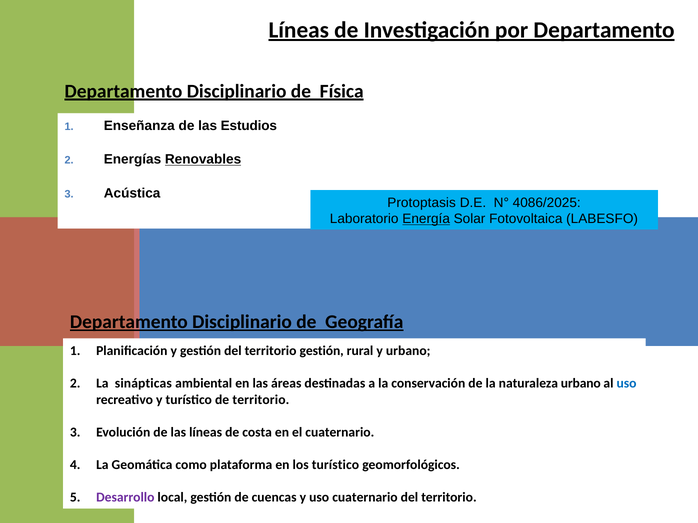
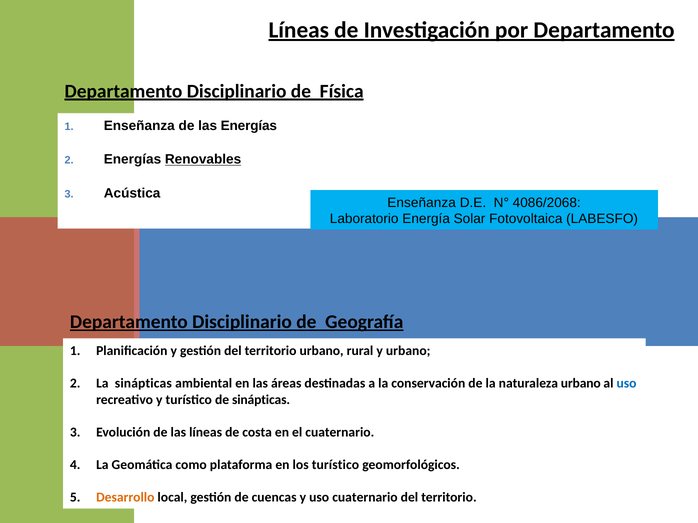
las Estudios: Estudios -> Energías
Protoptasis at (422, 203): Protoptasis -> Enseñanza
4086/2025: 4086/2025 -> 4086/2068
Energía underline: present -> none
territorio gestión: gestión -> urbano
de territorio: territorio -> sinápticas
Desarrollo colour: purple -> orange
